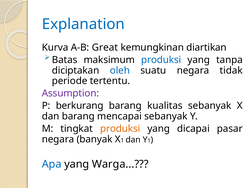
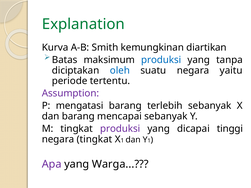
Explanation colour: blue -> green
Great: Great -> Smith
tidak: tidak -> yaitu
berkurang: berkurang -> mengatasi
kualitas: kualitas -> terlebih
produksi at (120, 129) colour: orange -> purple
pasar: pasar -> tinggi
negara banyak: banyak -> tingkat
Apa colour: blue -> purple
